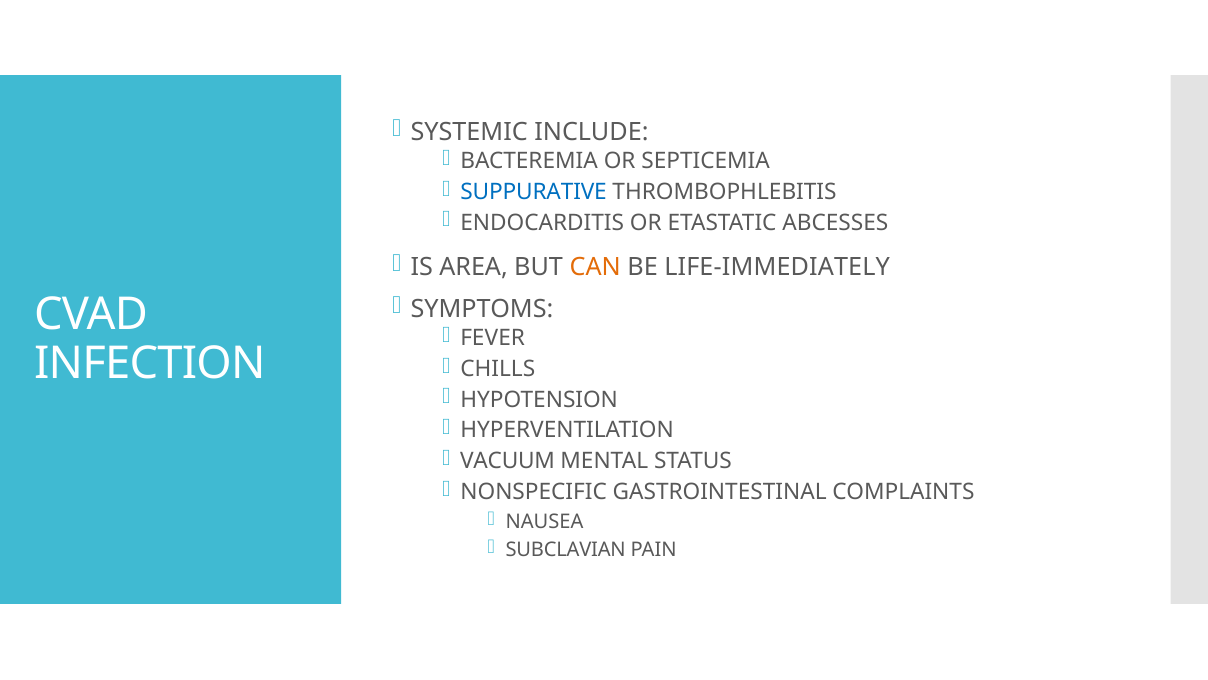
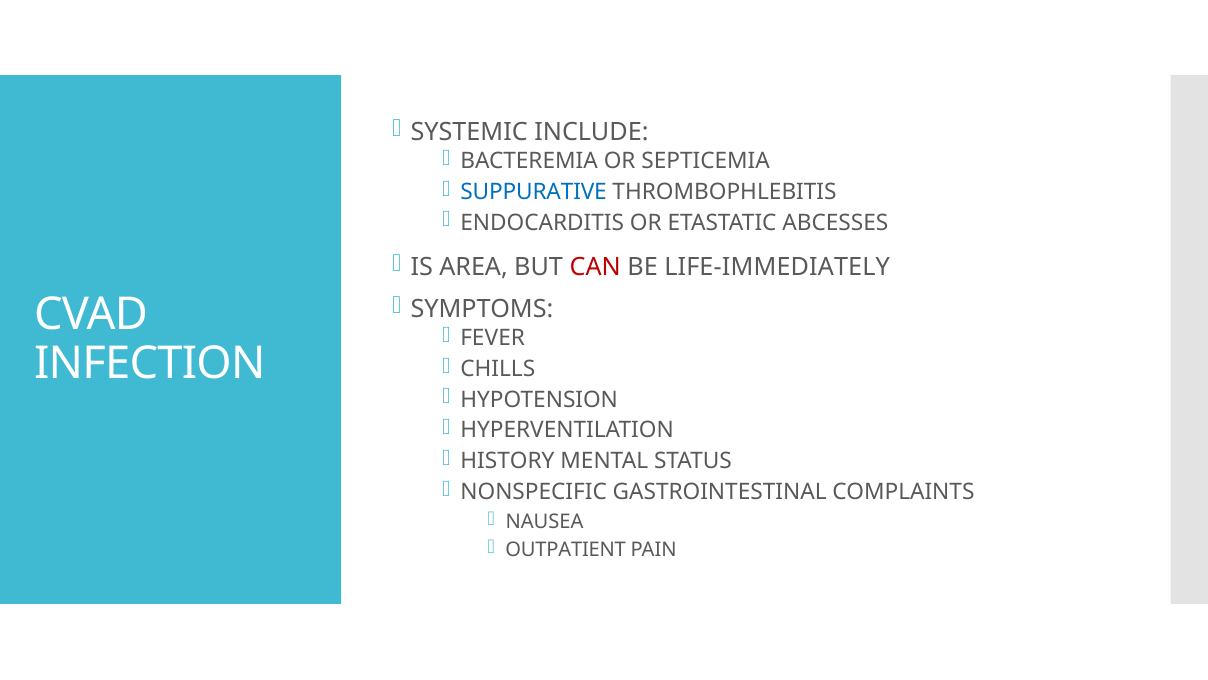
CAN colour: orange -> red
VACUUM: VACUUM -> HISTORY
SUBCLAVIAN: SUBCLAVIAN -> OUTPATIENT
